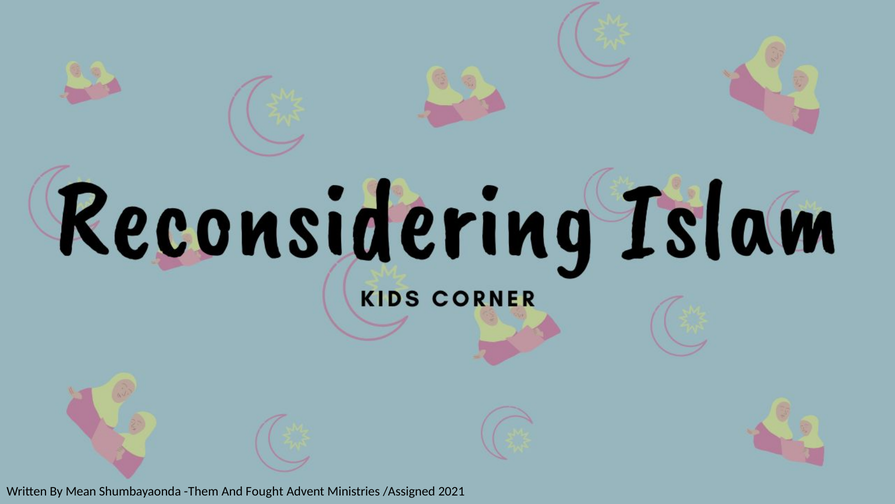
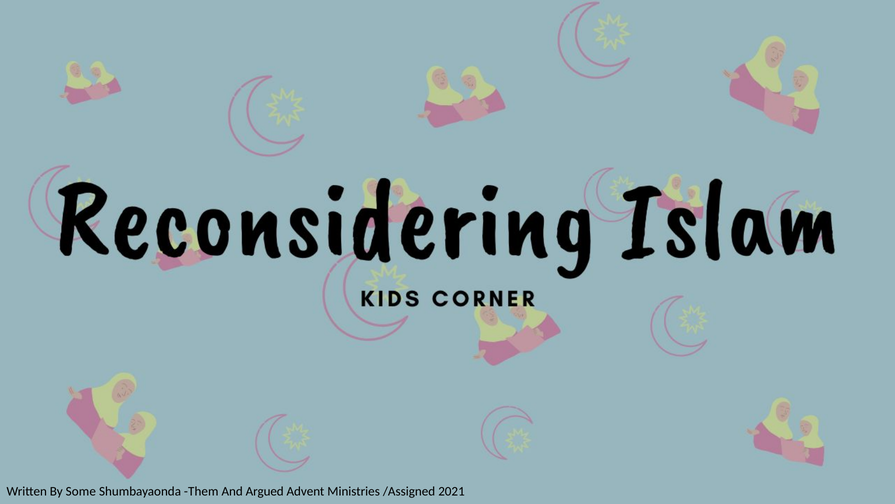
Mean: Mean -> Some
Fought: Fought -> Argued
